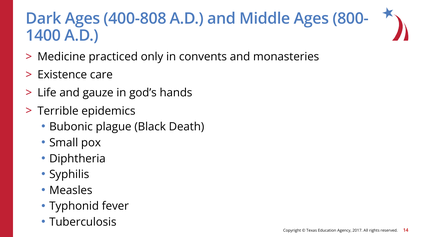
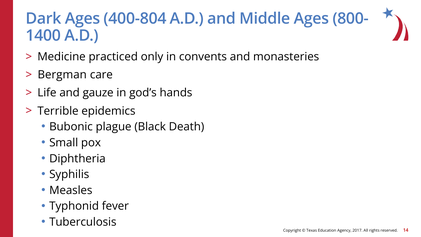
400-808: 400-808 -> 400-804
Existence: Existence -> Bergman
